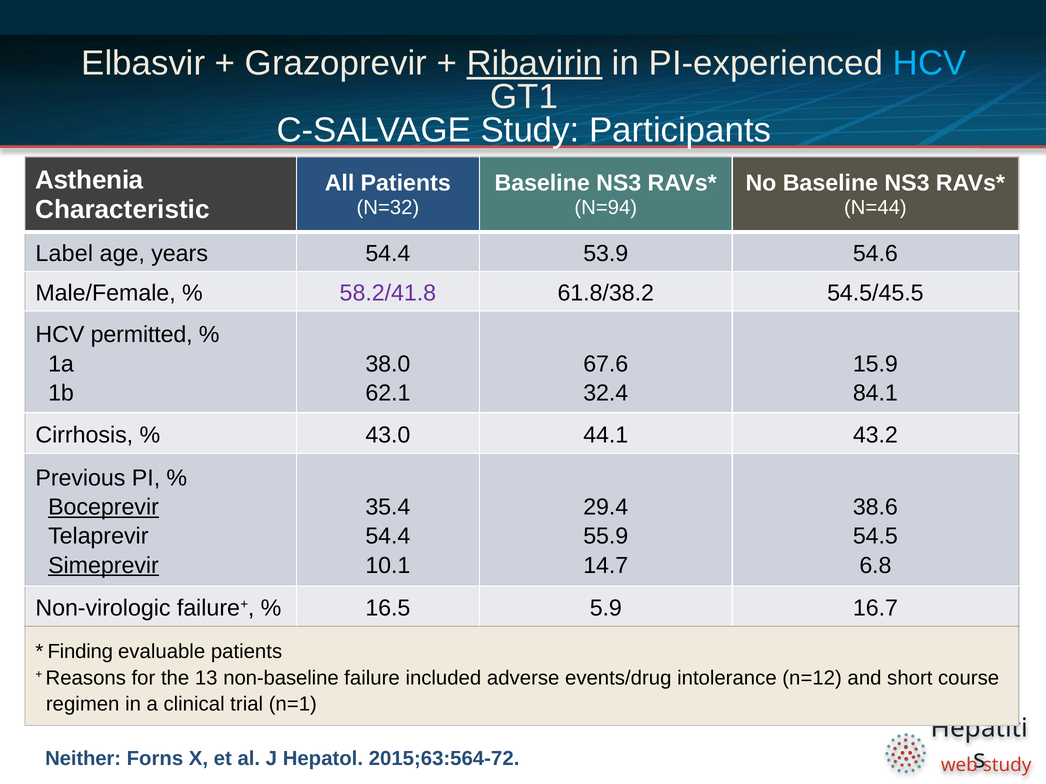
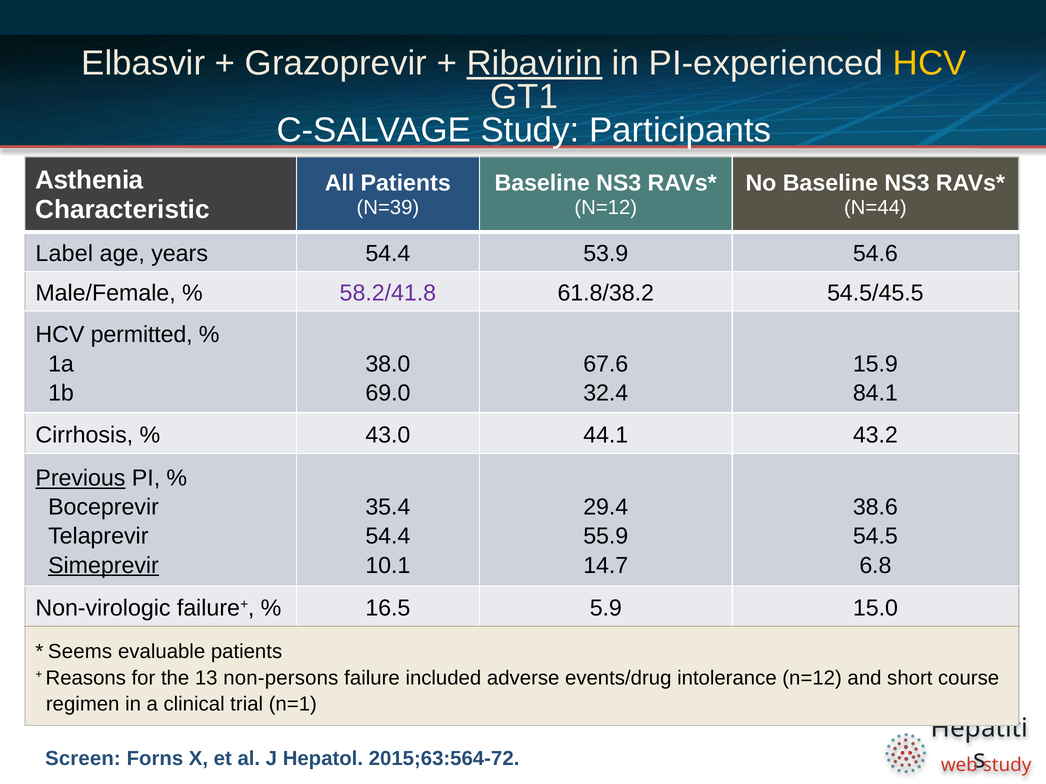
HCV at (930, 63) colour: light blue -> yellow
N=32: N=32 -> N=39
N=94 at (606, 208): N=94 -> N=12
62.1: 62.1 -> 69.0
Previous underline: none -> present
Boceprevir underline: present -> none
16.7: 16.7 -> 15.0
Finding: Finding -> Seems
non-baseline: non-baseline -> non-persons
Neither: Neither -> Screen
